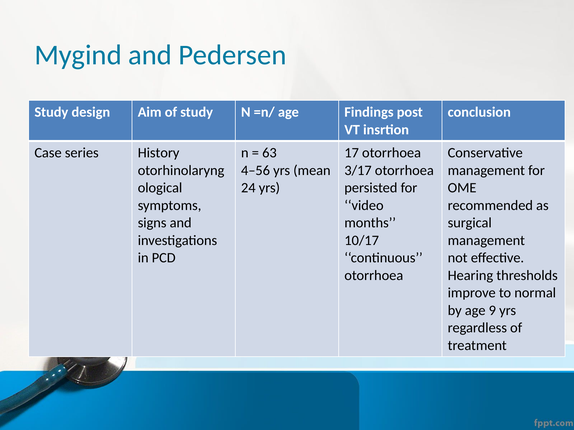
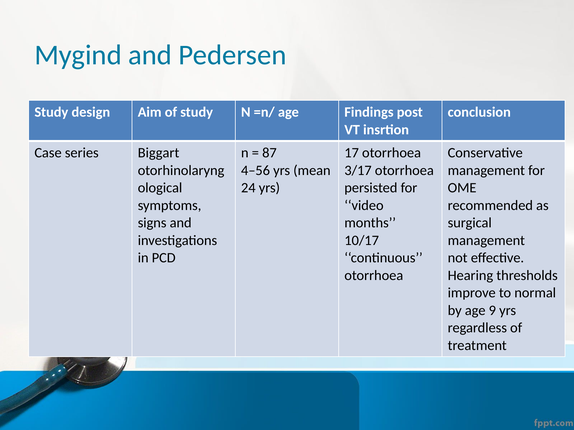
History: History -> Biggart
63: 63 -> 87
